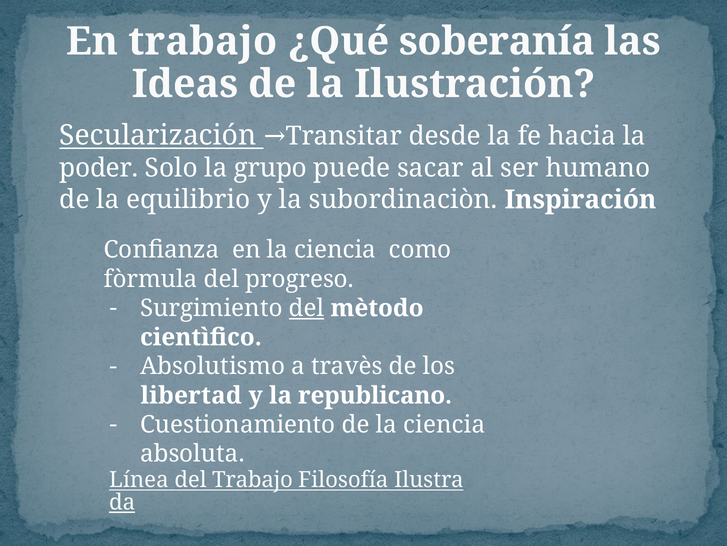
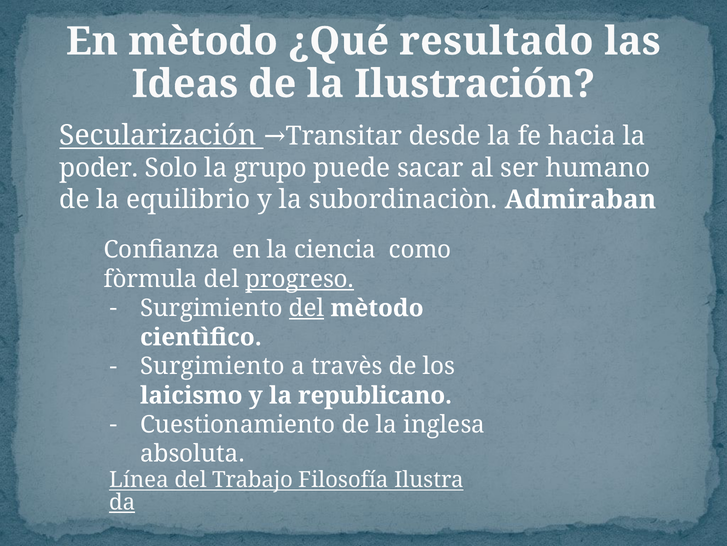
En trabajo: trabajo -> mètodo
soberanía: soberanía -> resultado
Inspiración: Inspiración -> Admiraban
progreso underline: none -> present
Absolutismo at (213, 366): Absolutismo -> Surgimiento
libertad: libertad -> laicismo
de la ciencia: ciencia -> inglesa
